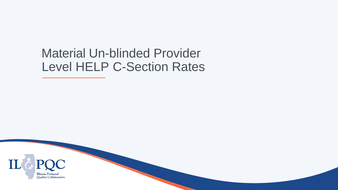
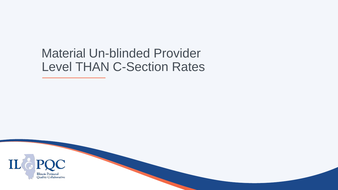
HELP: HELP -> THAN
